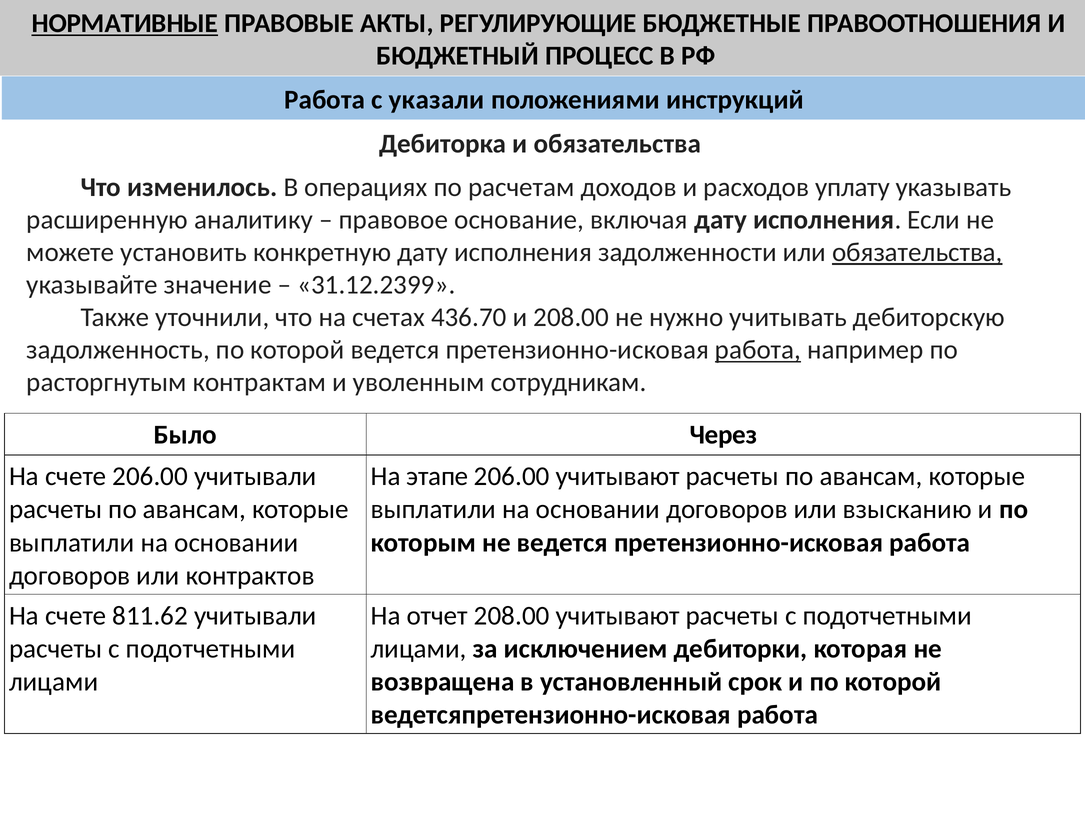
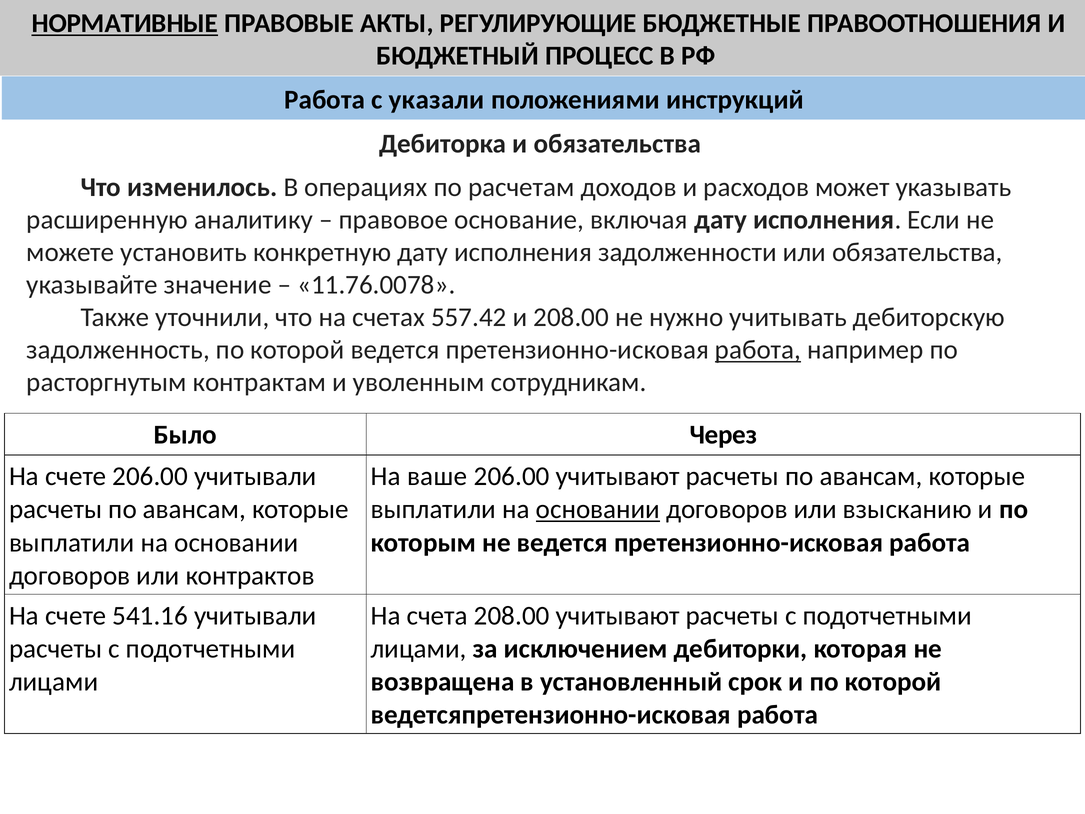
уплату: уплату -> может
обязательства at (917, 252) underline: present -> none
31.12.2399: 31.12.2399 -> 11.76.0078
436.70: 436.70 -> 557.42
этапе: этапе -> ваше
основании at (598, 509) underline: none -> present
811.62: 811.62 -> 541.16
отчет: отчет -> счета
